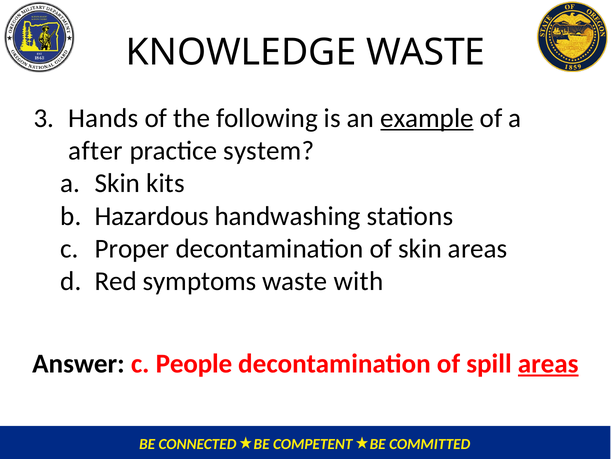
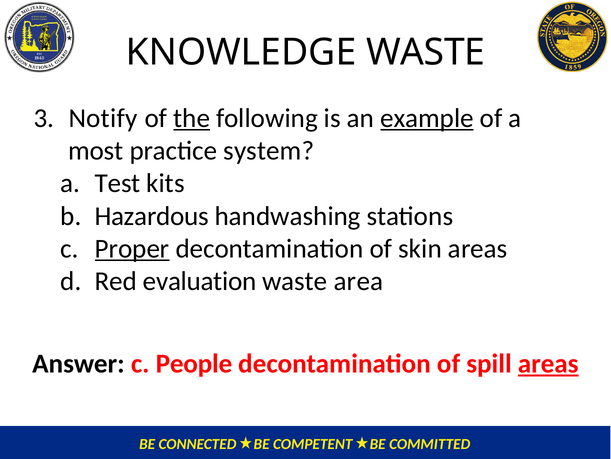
Hands: Hands -> Notify
the underline: none -> present
after: after -> most
a Skin: Skin -> Test
Proper underline: none -> present
symptoms: symptoms -> evaluation
with: with -> area
